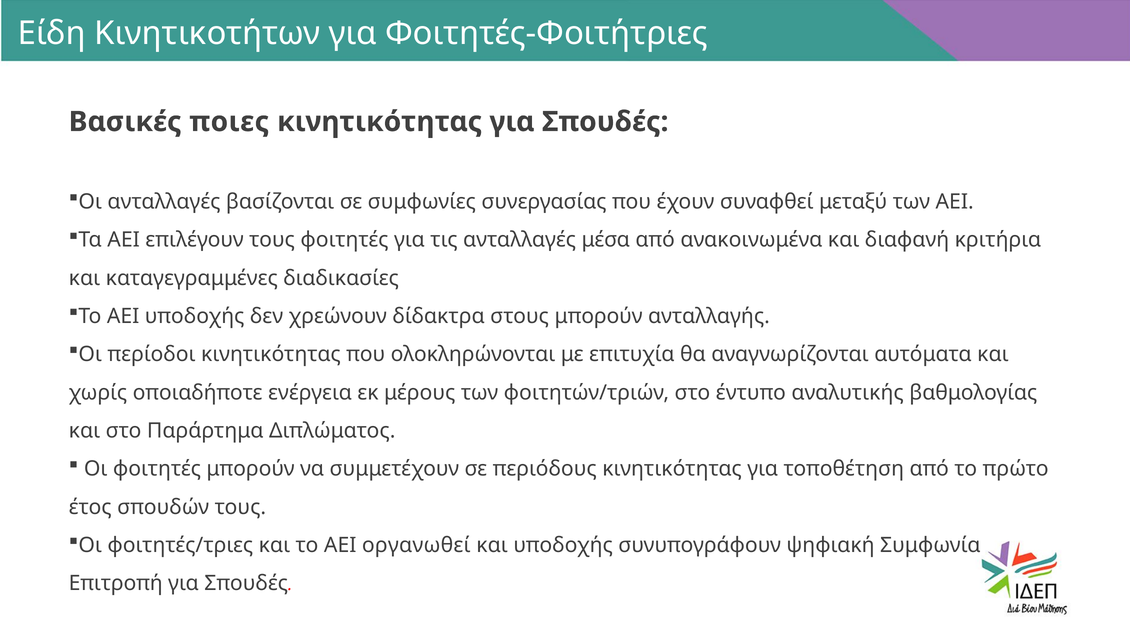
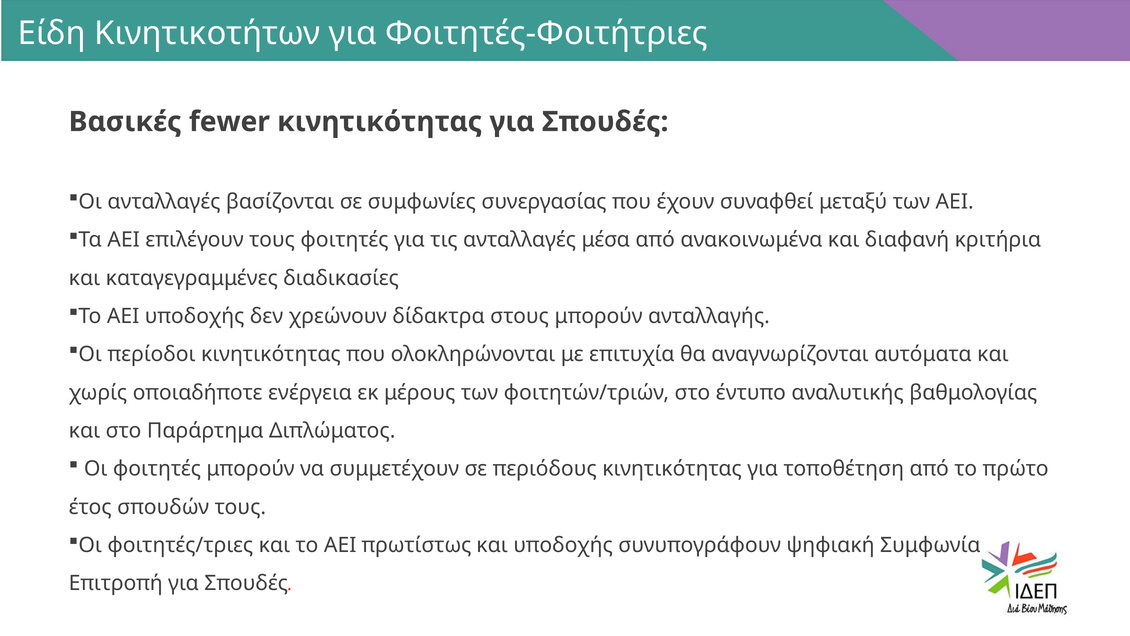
ποιες: ποιες -> fewer
οργανωθεί: οργανωθεί -> πρωτίστως
